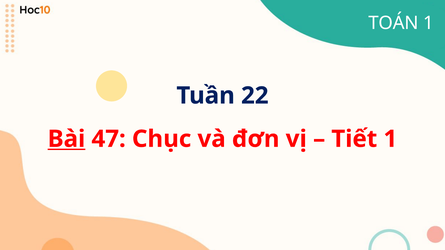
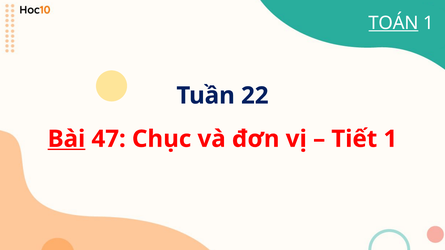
TOÁN underline: none -> present
